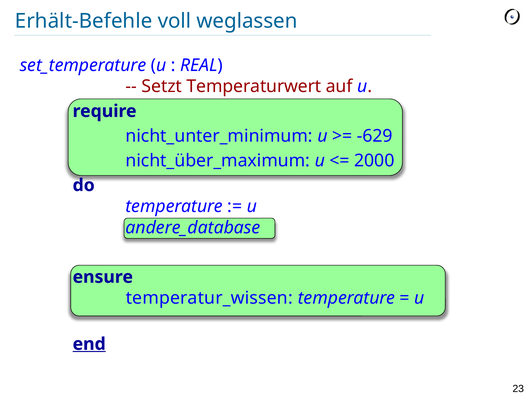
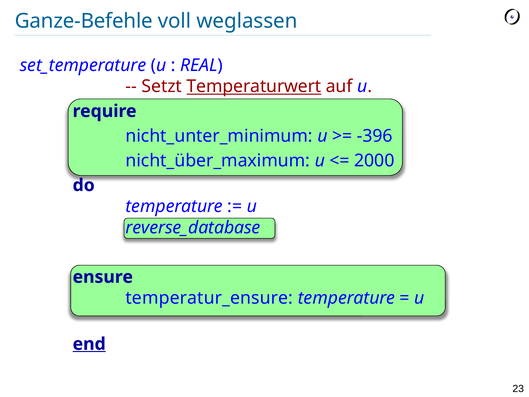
Erhält-Befehle: Erhält-Befehle -> Ganze-Befehle
Temperaturwert underline: none -> present
-629: -629 -> -396
andere_database: andere_database -> reverse_database
temperatur_wissen: temperatur_wissen -> temperatur_ensure
